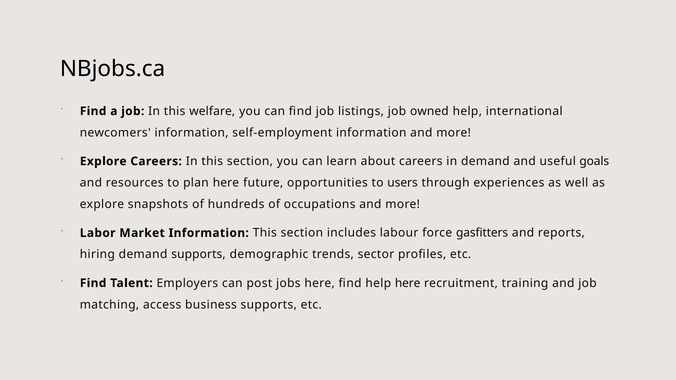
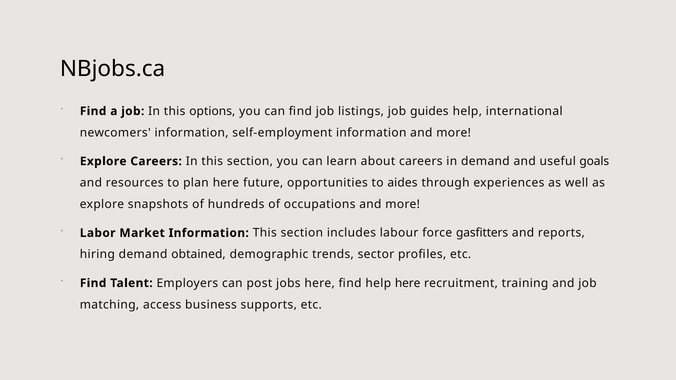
welfare: welfare -> options
owned: owned -> guides
users: users -> aides
demand supports: supports -> obtained
